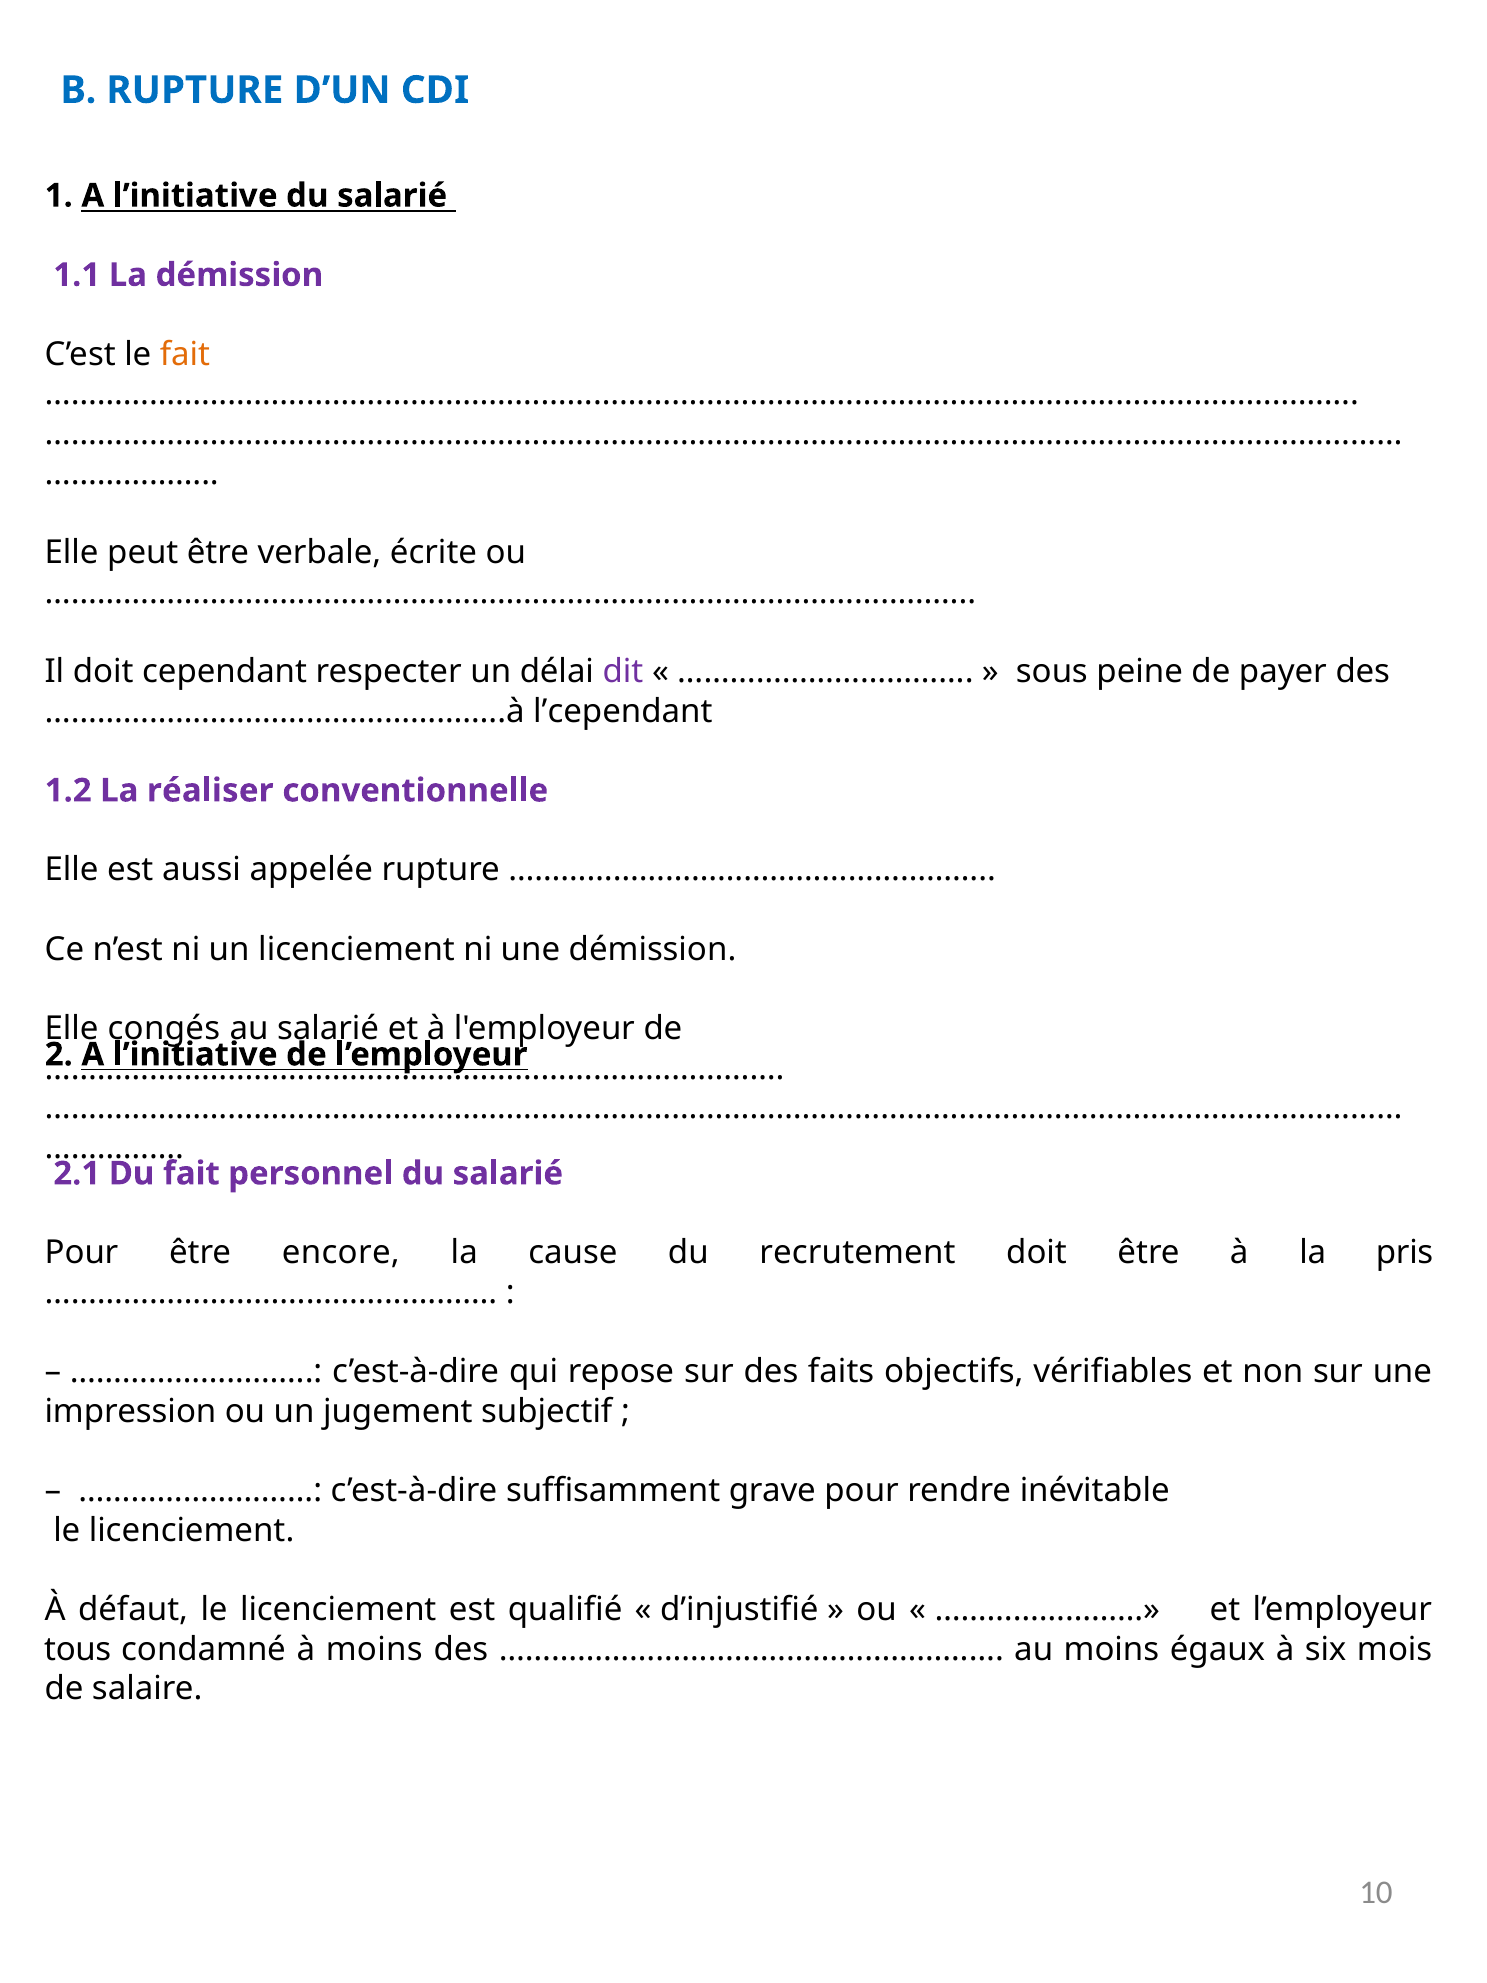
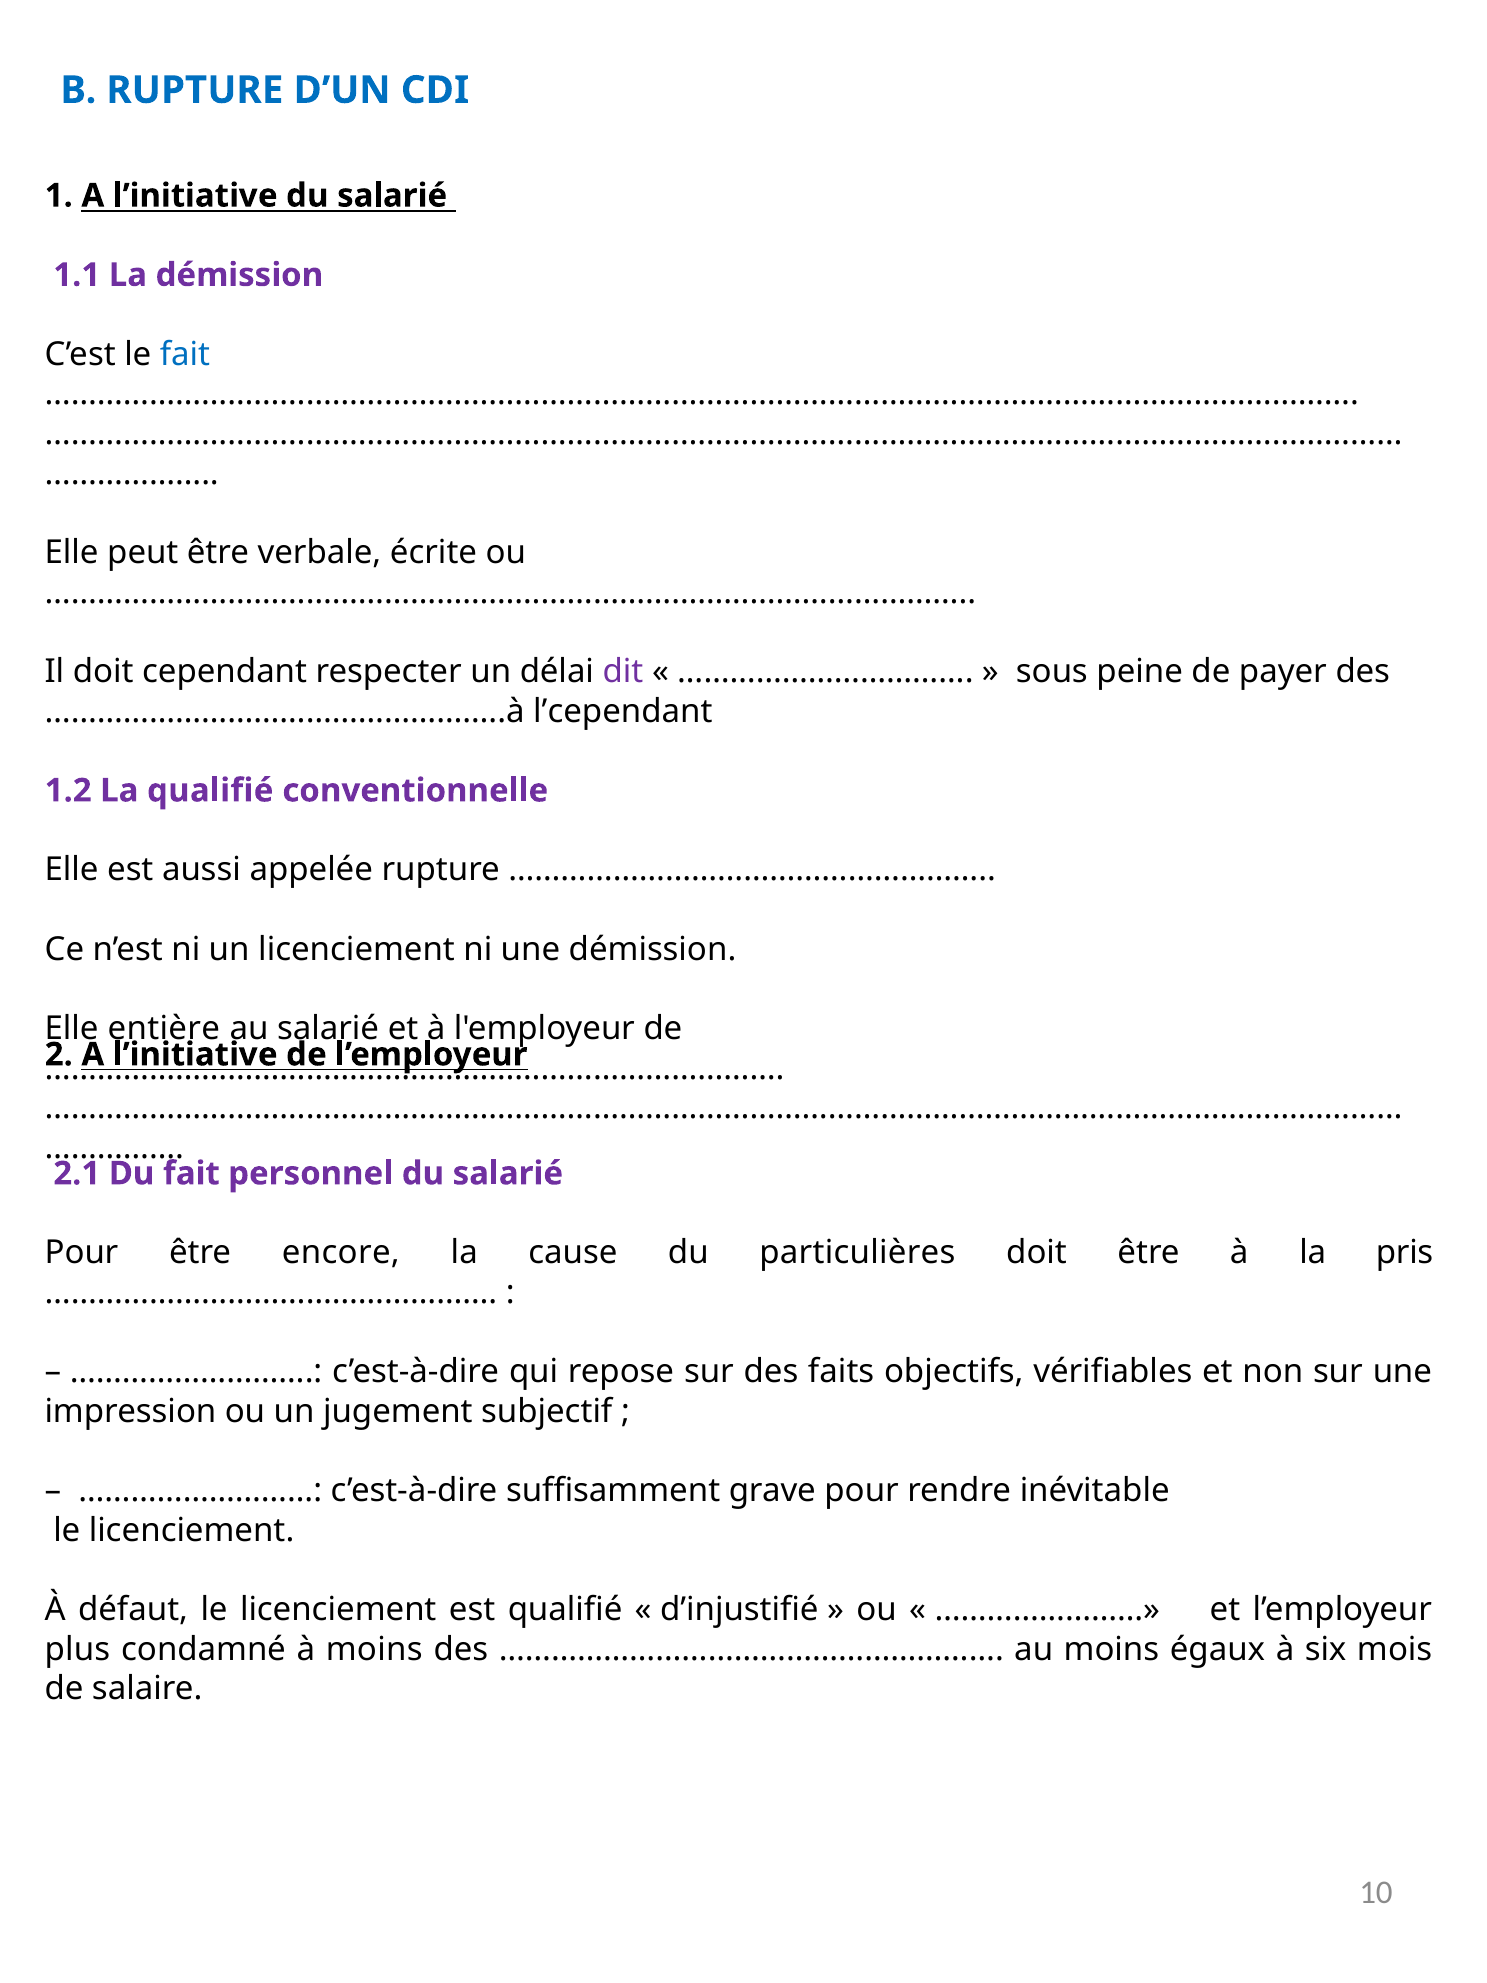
fait at (185, 354) colour: orange -> blue
La réaliser: réaliser -> qualifié
congés: congés -> entière
recrutement: recrutement -> particulières
tous: tous -> plus
